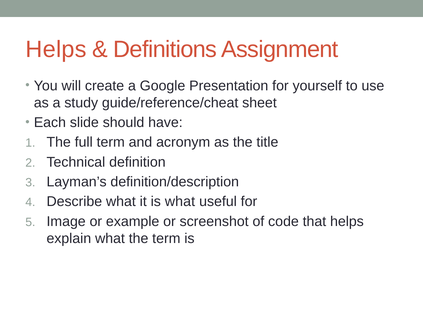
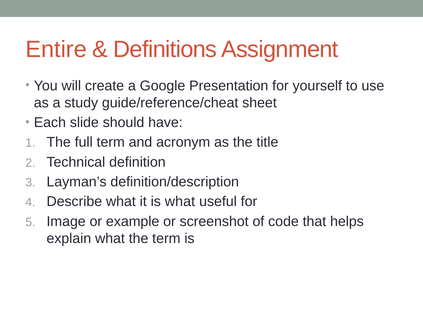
Helps at (56, 49): Helps -> Entire
